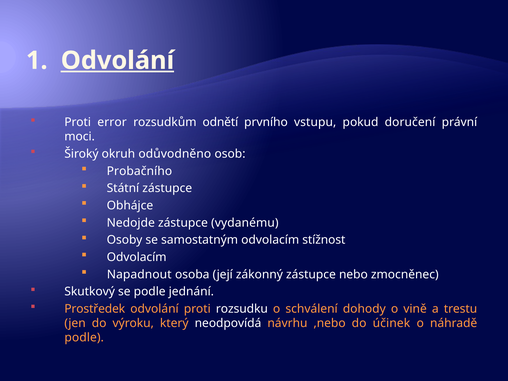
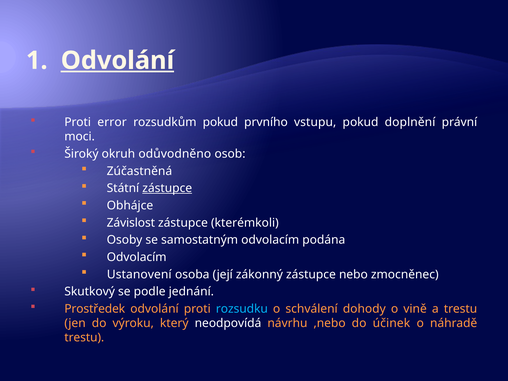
rozsudkům odnětí: odnětí -> pokud
doručení: doručení -> doplnění
Probačního: Probačního -> Zúčastněná
zástupce at (167, 188) underline: none -> present
Nedojde: Nedojde -> Závislost
vydanému: vydanému -> kterémkoli
stížnost: stížnost -> podána
Napadnout: Napadnout -> Ustanovení
rozsudku colour: white -> light blue
podle at (84, 338): podle -> trestu
